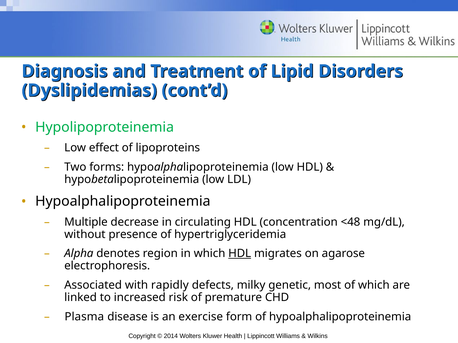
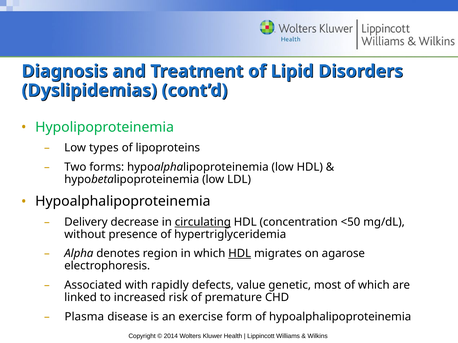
effect: effect -> types
Multiple: Multiple -> Delivery
circulating underline: none -> present
<48: <48 -> <50
milky: milky -> value
